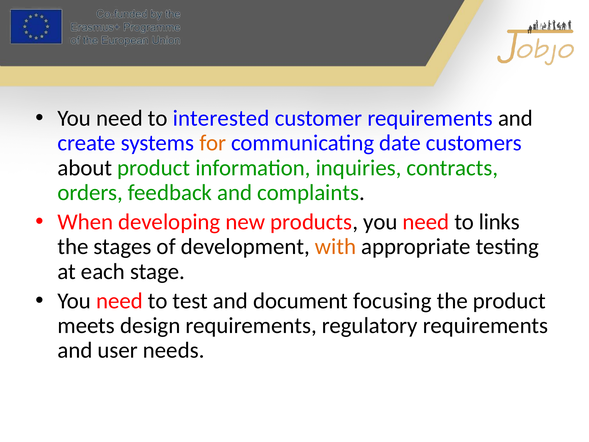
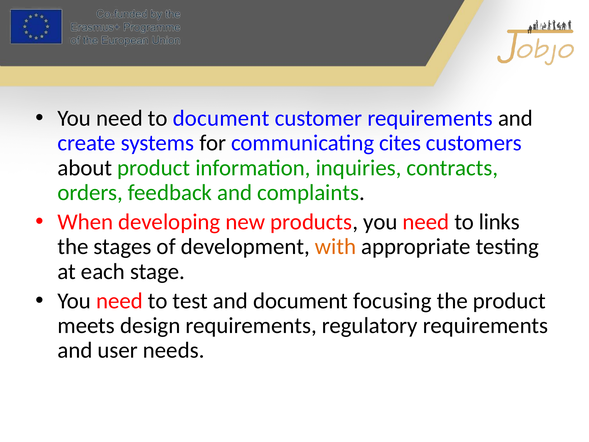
to interested: interested -> document
for colour: orange -> black
date: date -> cites
